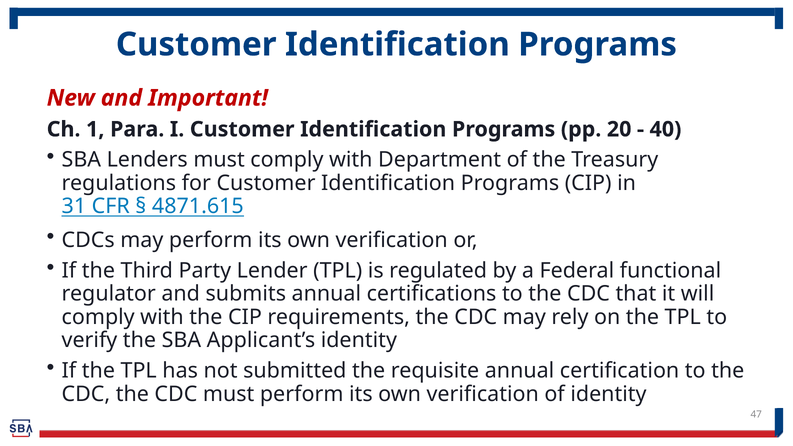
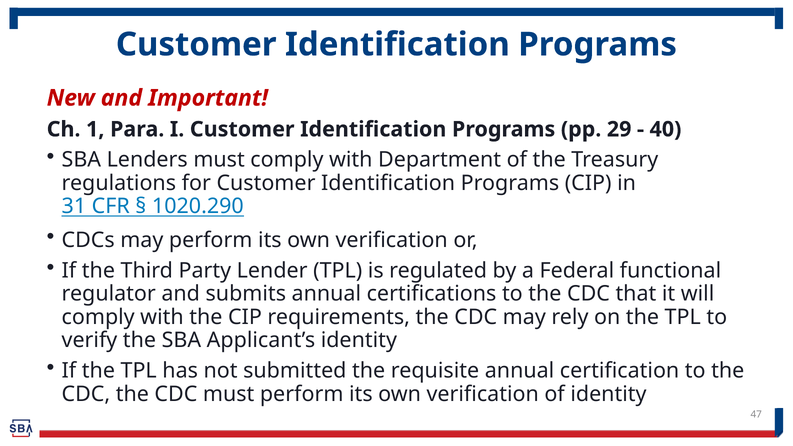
20: 20 -> 29
4871.615: 4871.615 -> 1020.290
